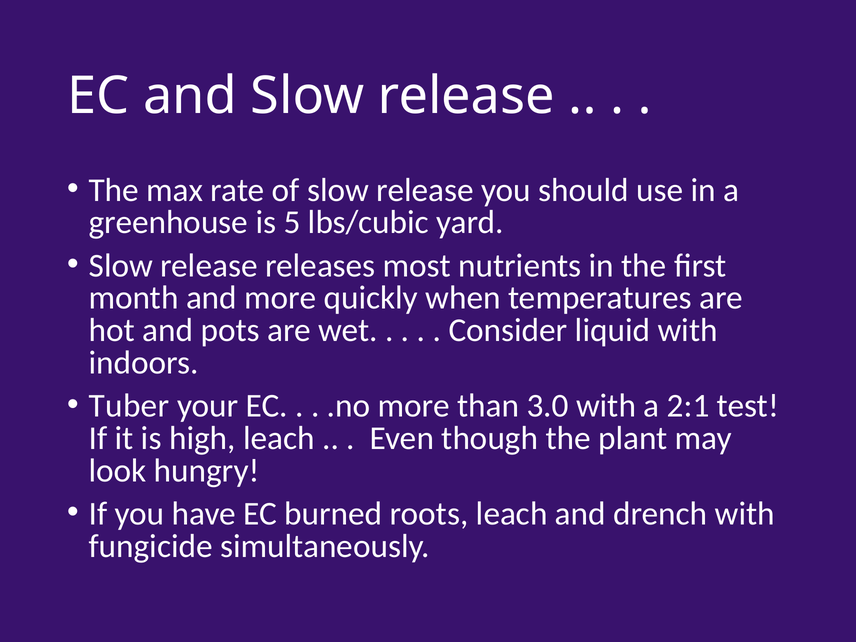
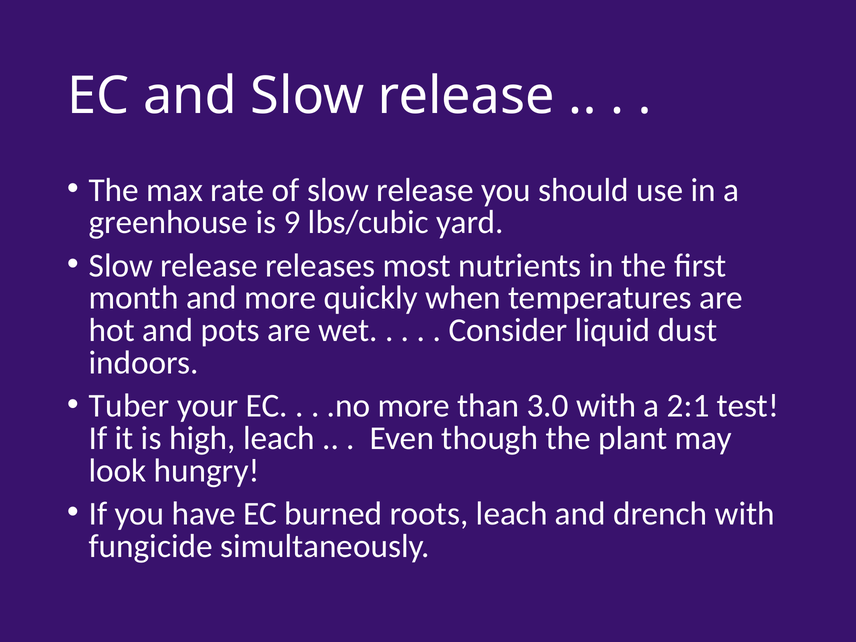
5: 5 -> 9
liquid with: with -> dust
